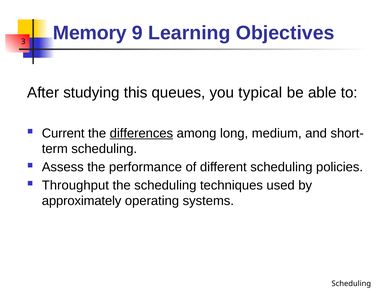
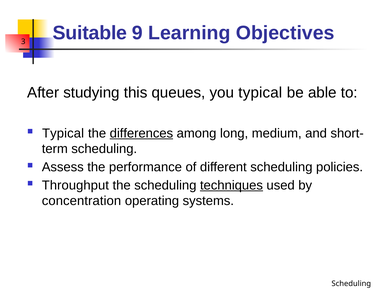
Memory: Memory -> Suitable
Current at (63, 133): Current -> Typical
techniques underline: none -> present
approximately: approximately -> concentration
